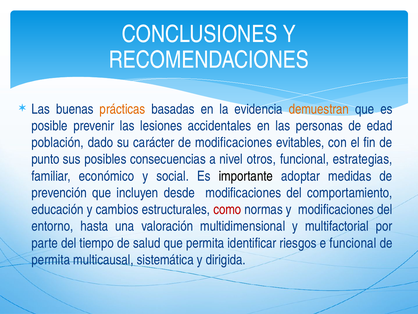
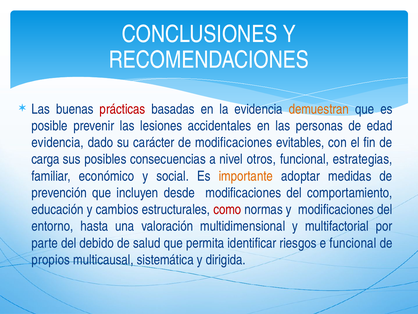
prácticas colour: orange -> red
población at (58, 142): población -> evidencia
punto: punto -> carga
importante colour: black -> orange
tiempo: tiempo -> debido
permita at (51, 259): permita -> propios
